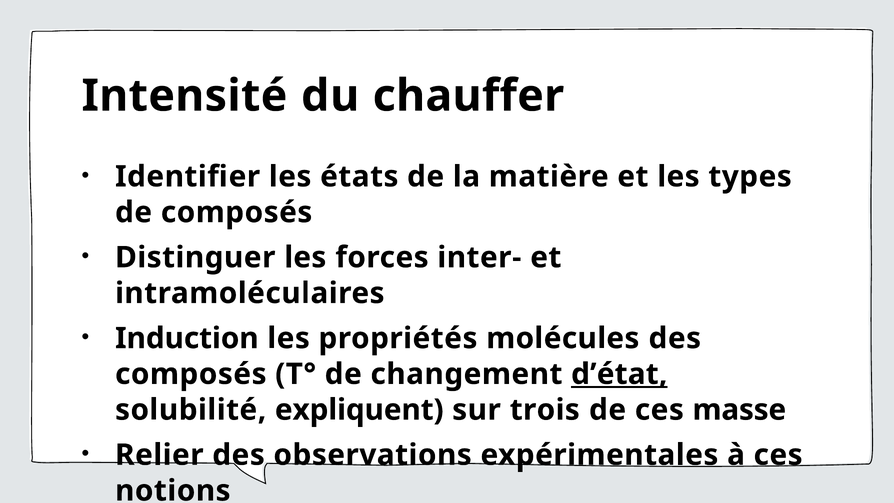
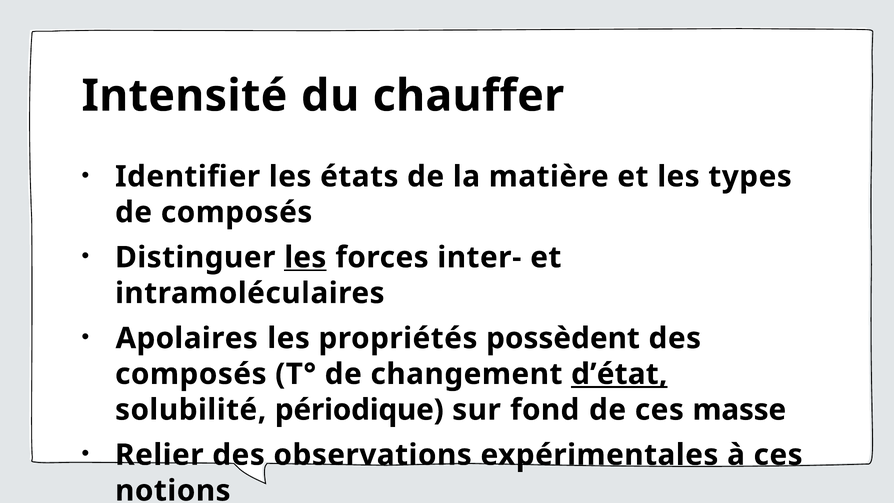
les at (305, 257) underline: none -> present
Induction: Induction -> Apolaires
molécules: molécules -> possèdent
expliquent: expliquent -> périodique
trois: trois -> fond
